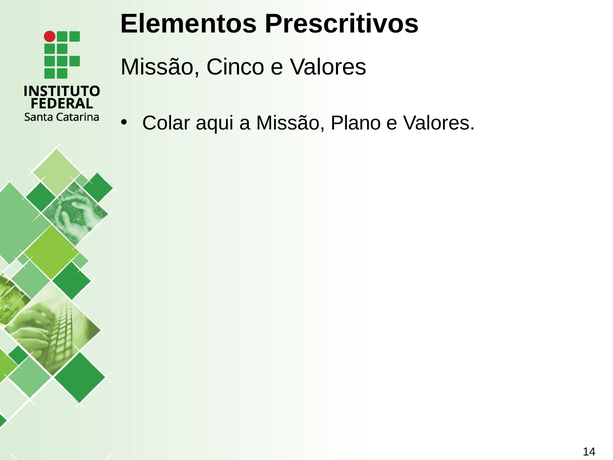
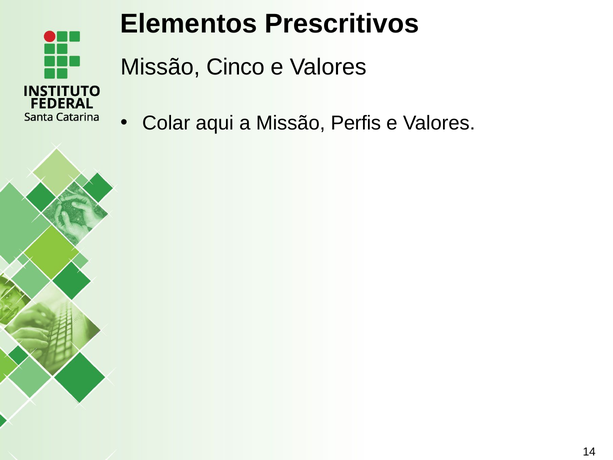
Plano: Plano -> Perfis
